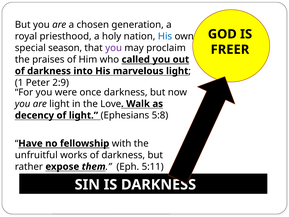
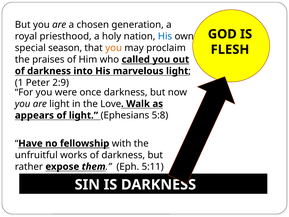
you at (114, 48) colour: purple -> orange
FREER: FREER -> FLESH
decency: decency -> appears
